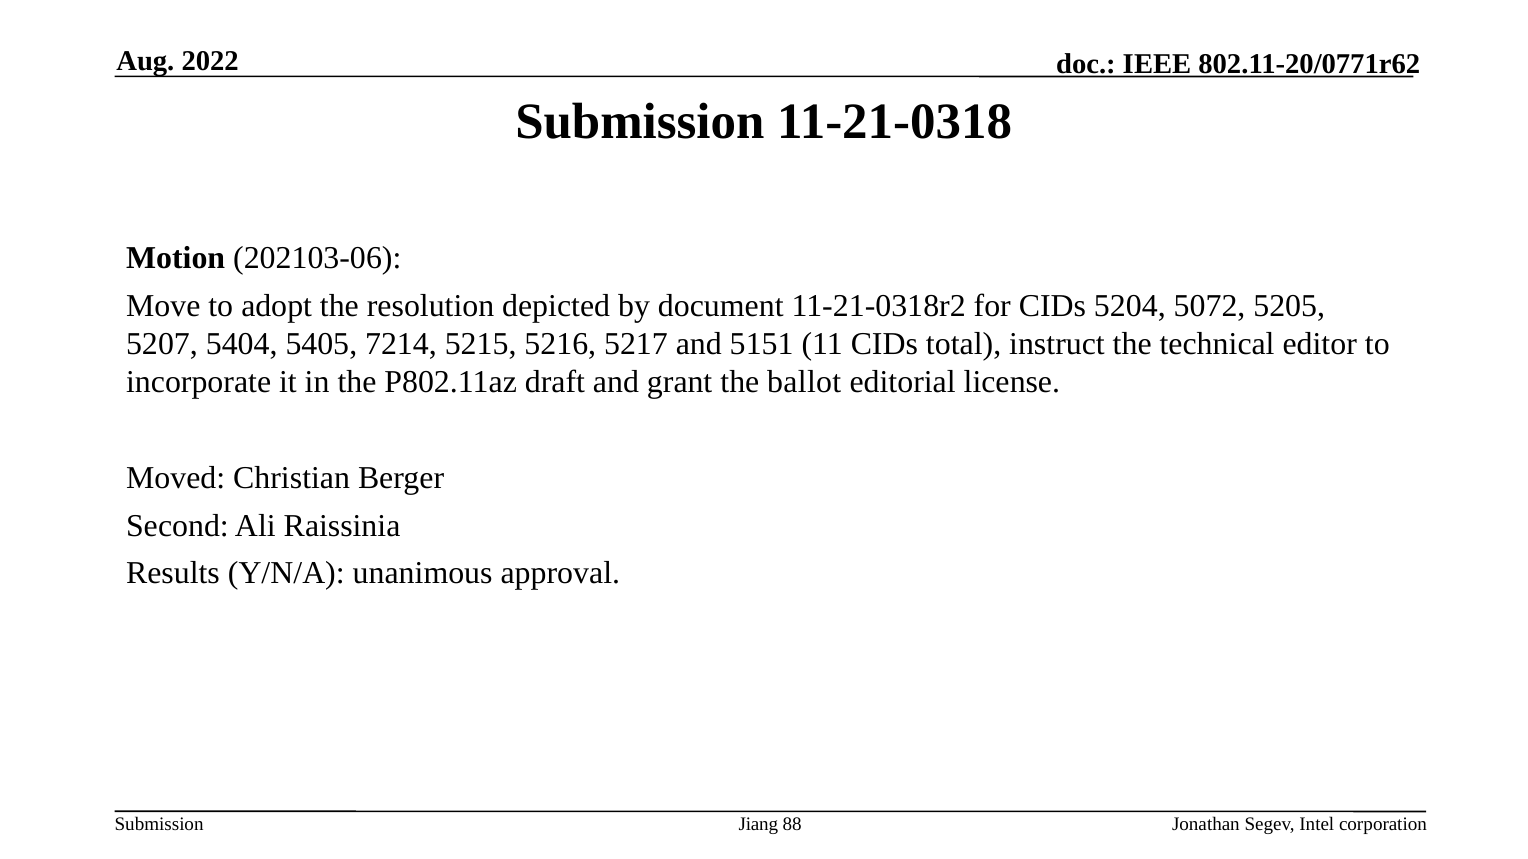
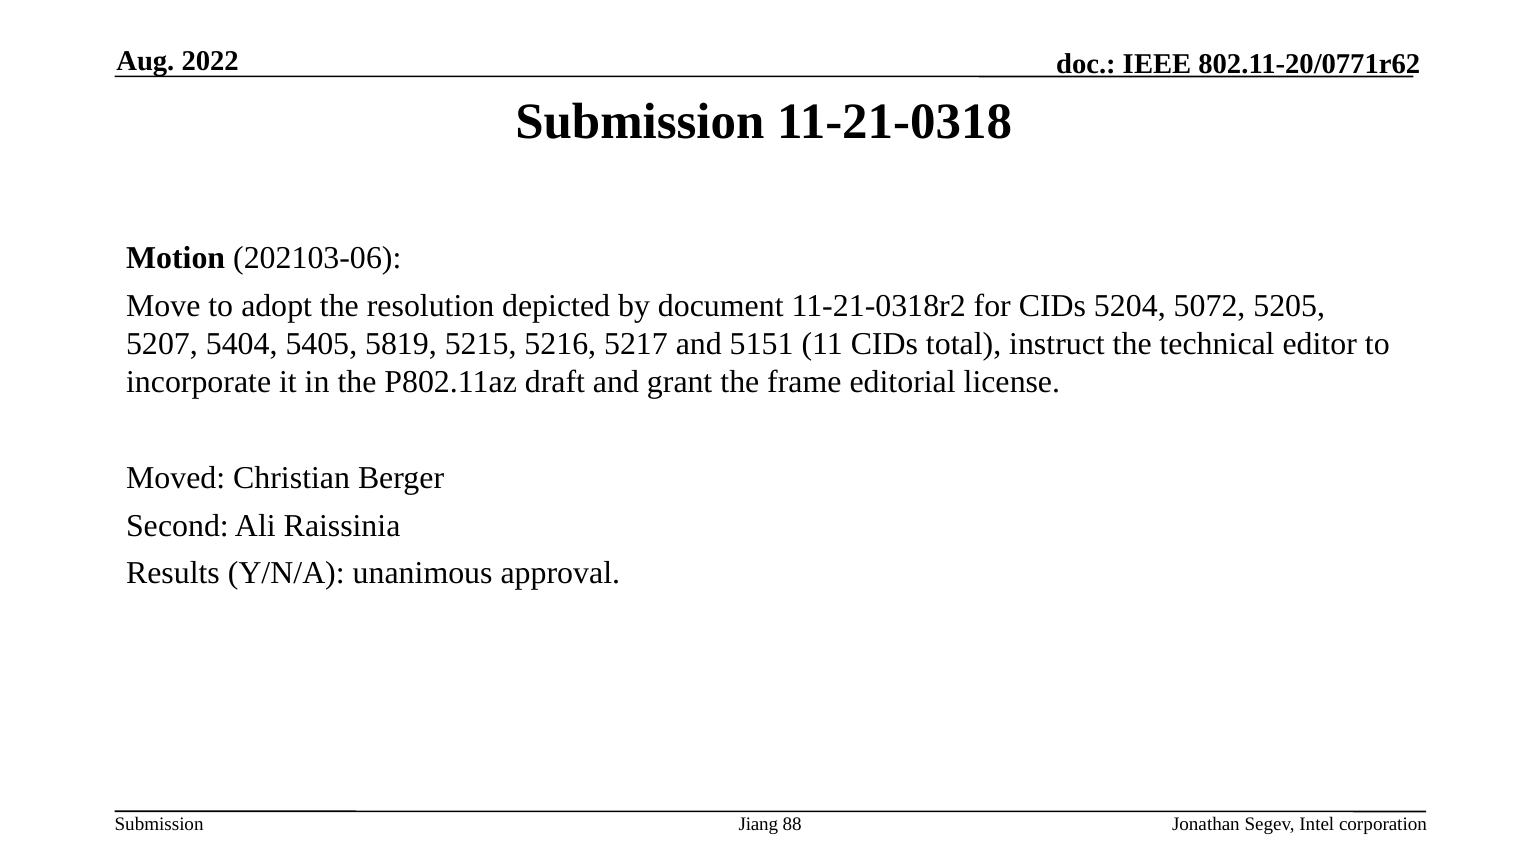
7214: 7214 -> 5819
ballot: ballot -> frame
